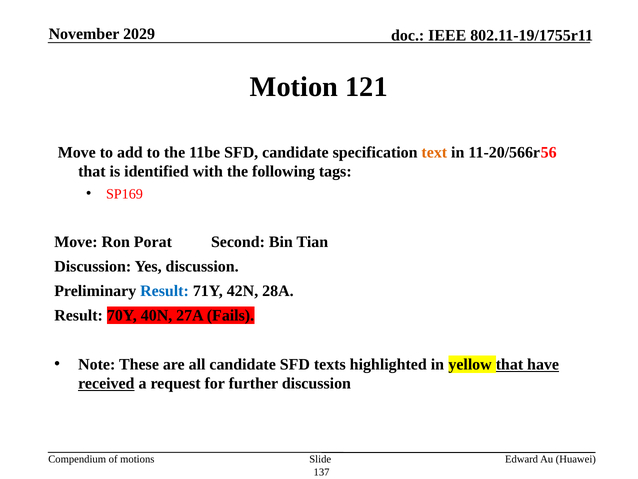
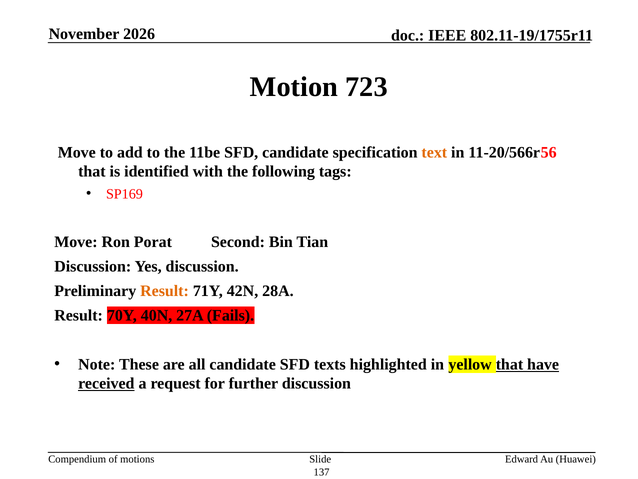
2029: 2029 -> 2026
121: 121 -> 723
Result at (165, 291) colour: blue -> orange
